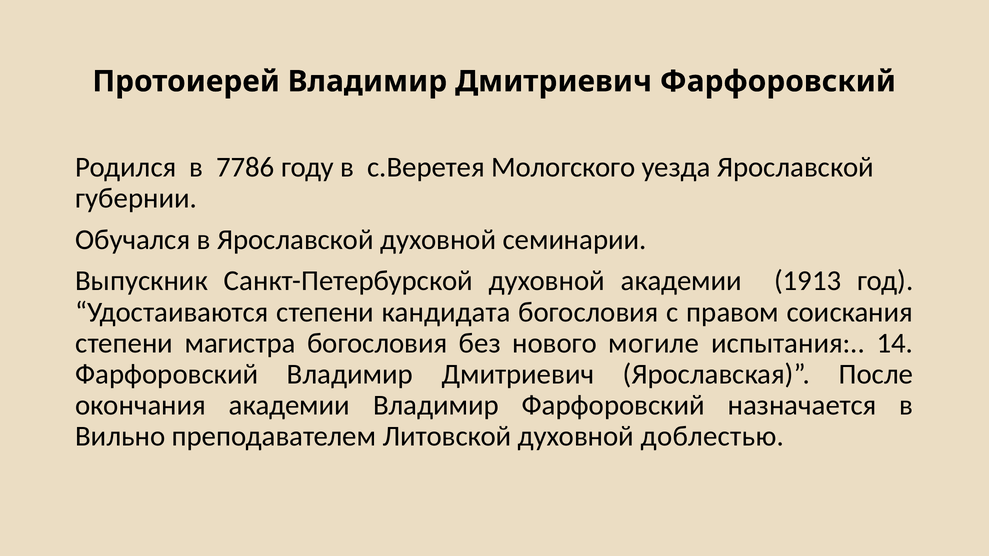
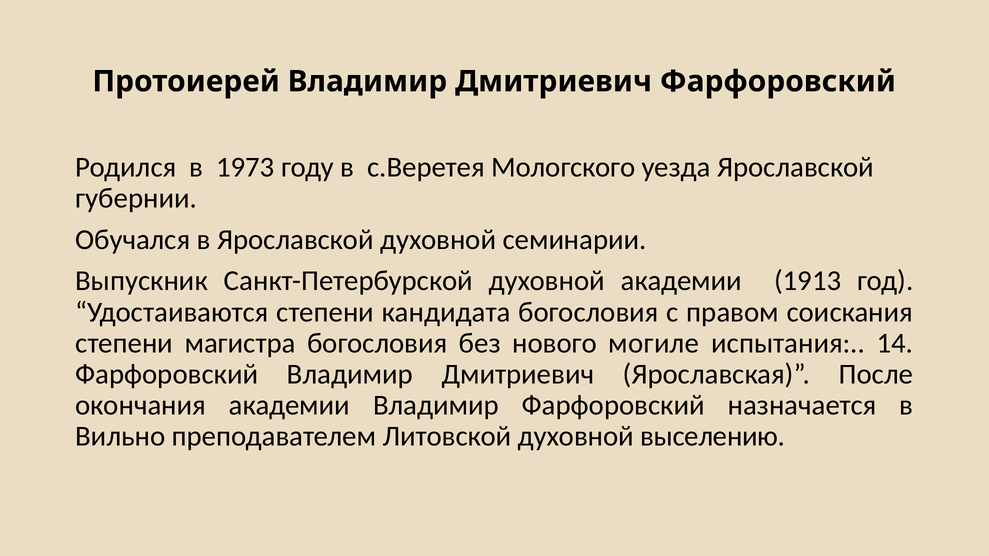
7786: 7786 -> 1973
доблестью: доблестью -> выселению
